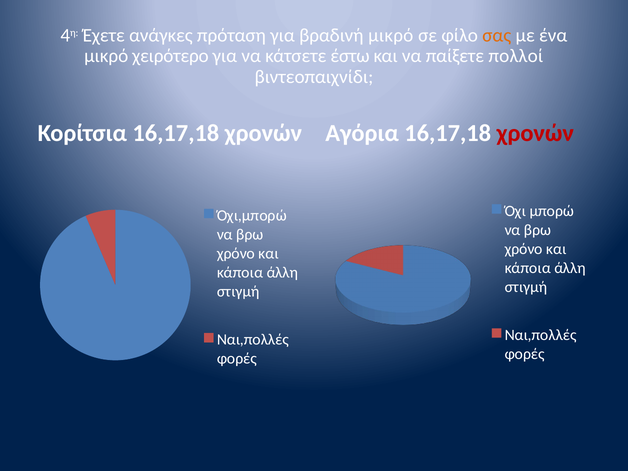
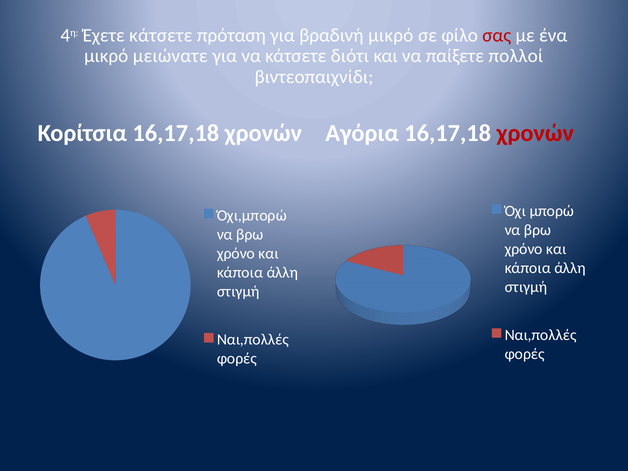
Έχετε ανάγκες: ανάγκες -> κάτσετε
σας colour: orange -> red
χειρότερο: χειρότερο -> μειώνατε
έστω: έστω -> διότι
